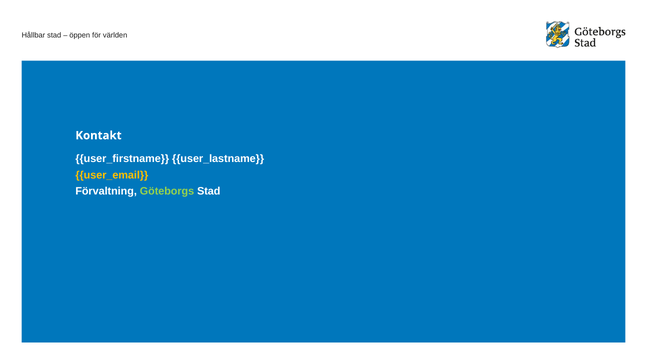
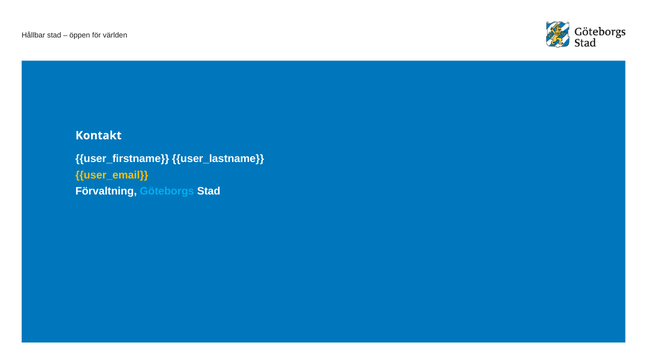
Göteborgs colour: light green -> light blue
